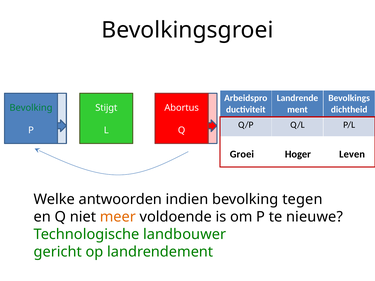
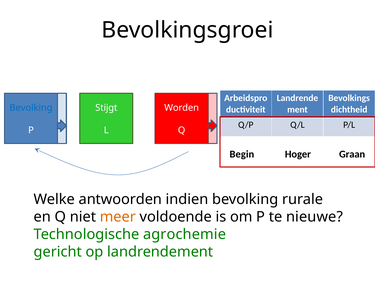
Bevolking at (31, 108) colour: green -> blue
Abortus: Abortus -> Worden
Groei: Groei -> Begin
Leven: Leven -> Graan
tegen: tegen -> rurale
landbouwer: landbouwer -> agrochemie
